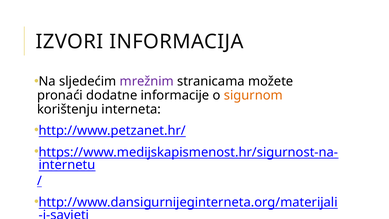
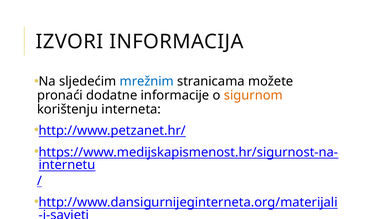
mrežnim colour: purple -> blue
